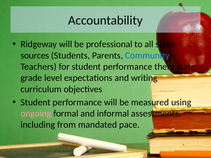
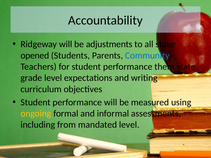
professional: professional -> adjustments
sources: sources -> opened
ongoing colour: pink -> yellow
mandated pace: pace -> level
